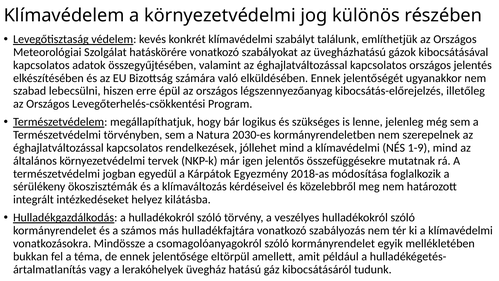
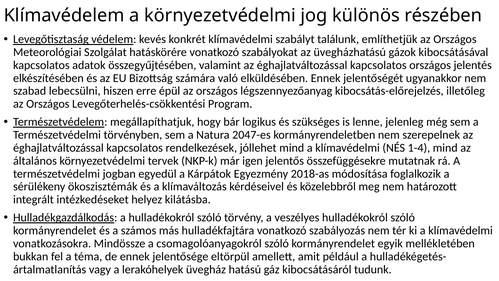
2030-es: 2030-es -> 2047-es
1-9: 1-9 -> 1-4
